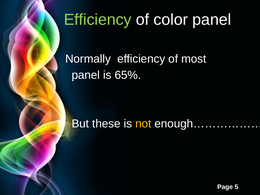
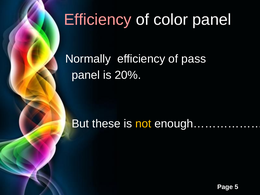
Efficiency at (98, 20) colour: light green -> pink
most: most -> pass
65%: 65% -> 20%
